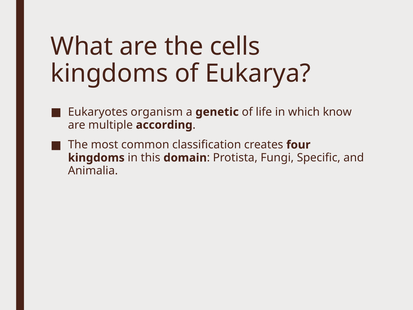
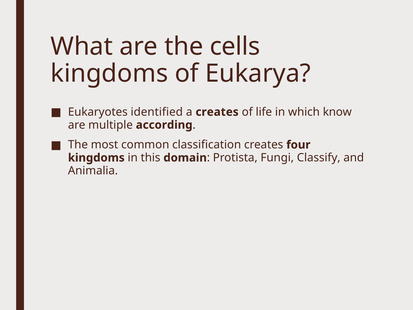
organism: organism -> identified
a genetic: genetic -> creates
Specific: Specific -> Classify
